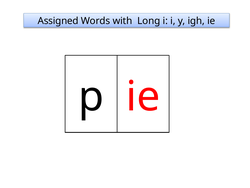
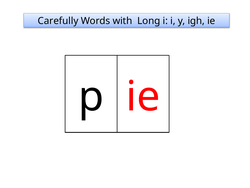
Assigned: Assigned -> Carefully
